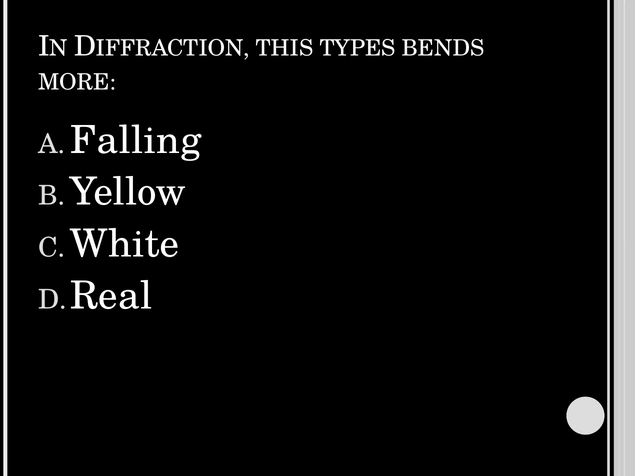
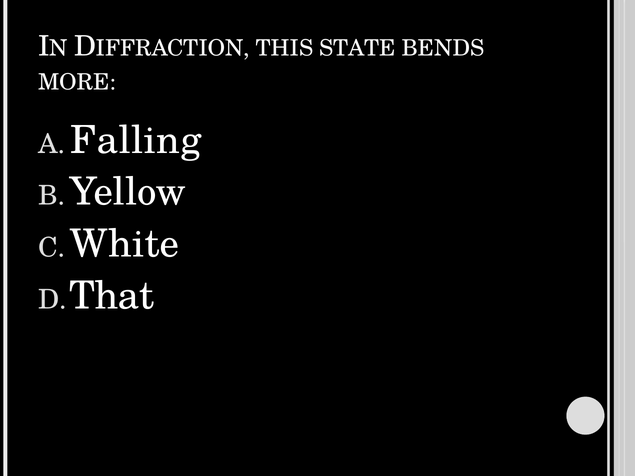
TYPES: TYPES -> STATE
Real: Real -> That
